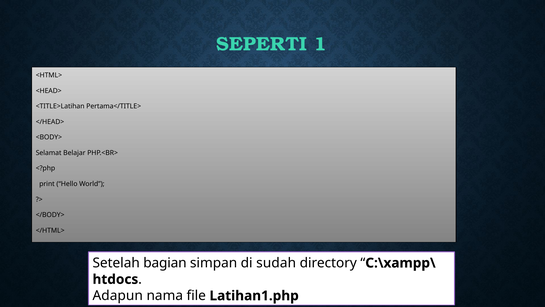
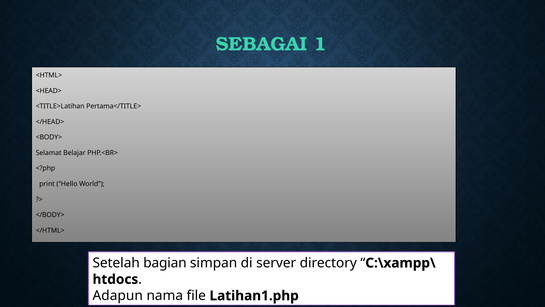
SEPERTI: SEPERTI -> SEBAGAI
sudah: sudah -> server
